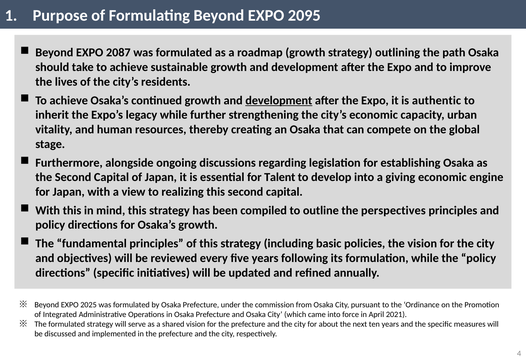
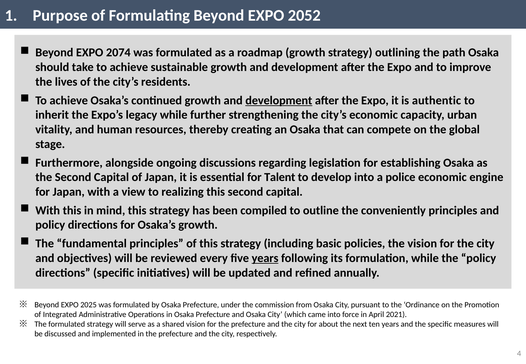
2095: 2095 -> 2052
2087: 2087 -> 2074
giving: giving -> police
perspectives: perspectives -> conveniently
years at (265, 258) underline: none -> present
